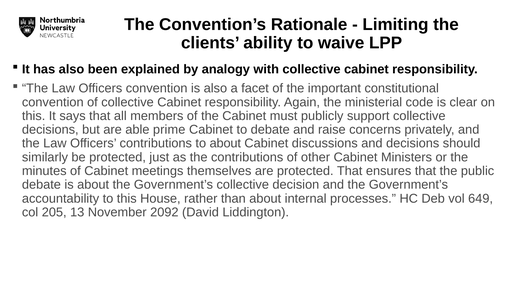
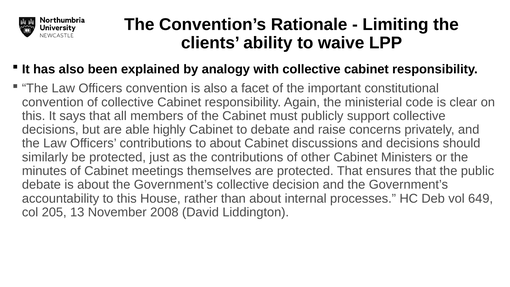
prime: prime -> highly
2092: 2092 -> 2008
